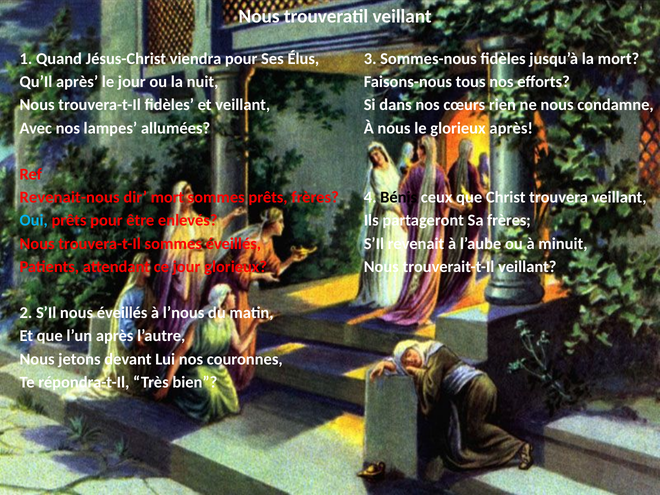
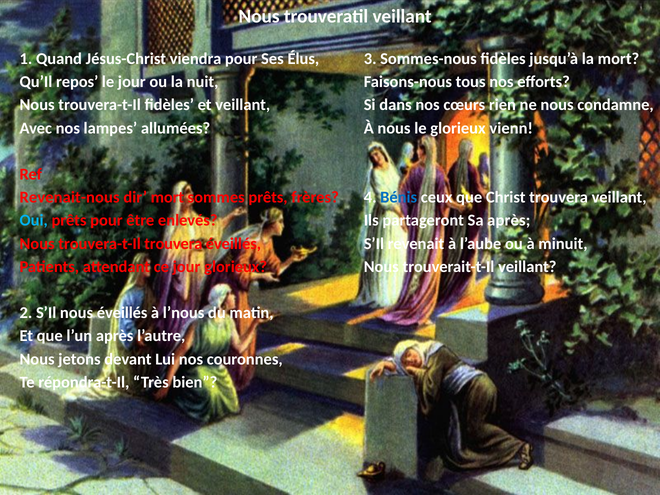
Qu’Il après: après -> repos
glorieux après: après -> vienn
Bénis colour: black -> blue
Sa frères: frères -> après
trouvera-t-Il sommes: sommes -> trouvera
